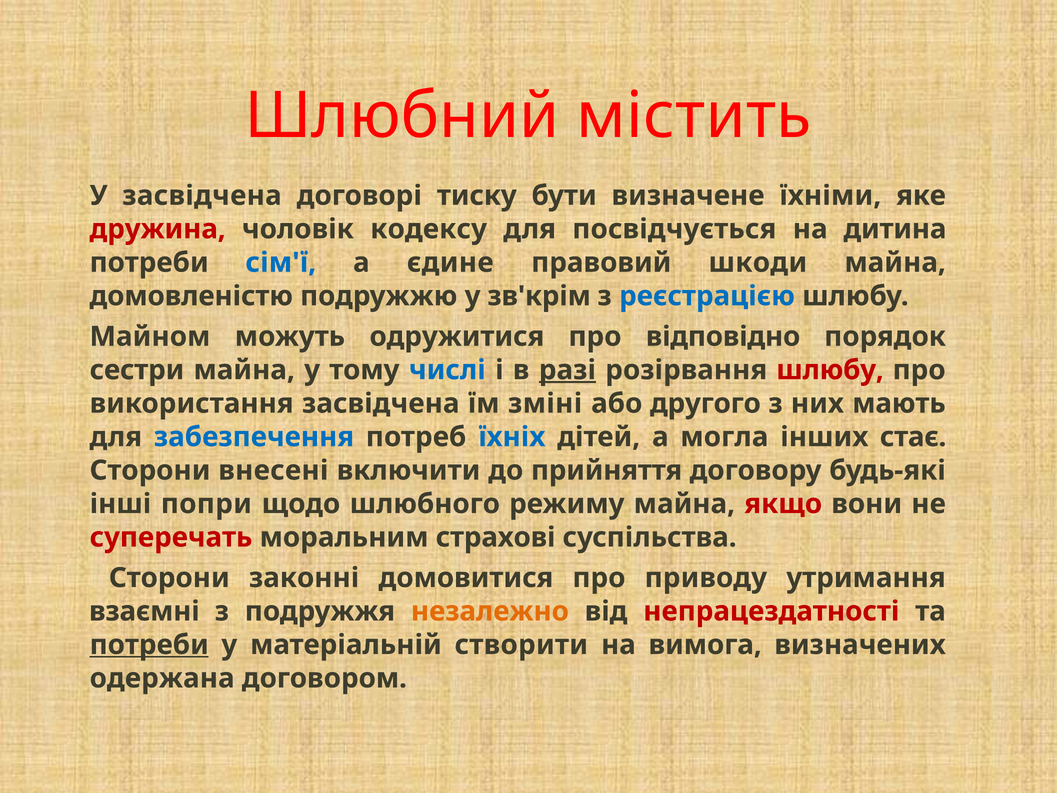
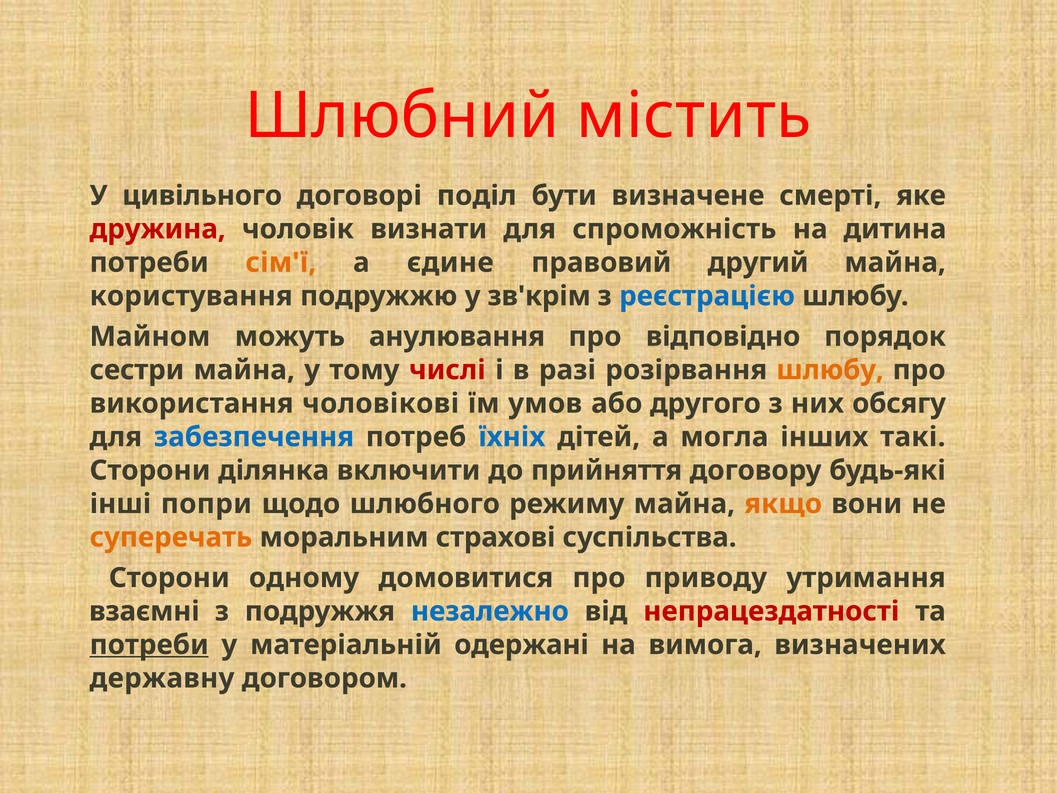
У засвідчена: засвідчена -> цивільного
тиску: тиску -> поділ
їхніми: їхніми -> смерті
кодексу: кодексу -> визнати
посвідчується: посвідчується -> спроможність
сім'ї colour: blue -> orange
шкоди: шкоди -> другий
домовленістю: домовленістю -> користування
одружитися: одружитися -> анулювання
числі colour: blue -> red
разі underline: present -> none
шлюбу at (830, 370) colour: red -> orange
використання засвідчена: засвідчена -> чоловікові
зміні: зміні -> умов
мають: мають -> обсягу
стає: стає -> такі
внесені: внесені -> ділянка
якщо colour: red -> orange
суперечать colour: red -> orange
законні: законні -> одному
незалежно colour: orange -> blue
створити: створити -> одержані
одержана: одержана -> державну
